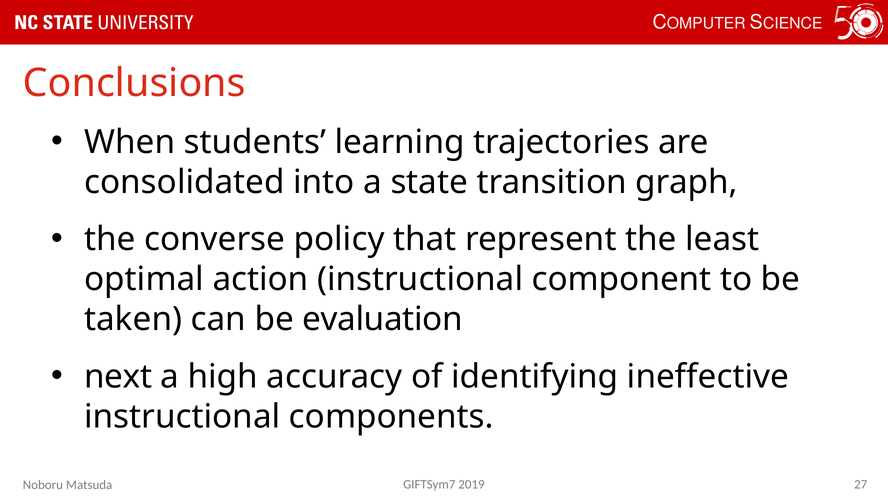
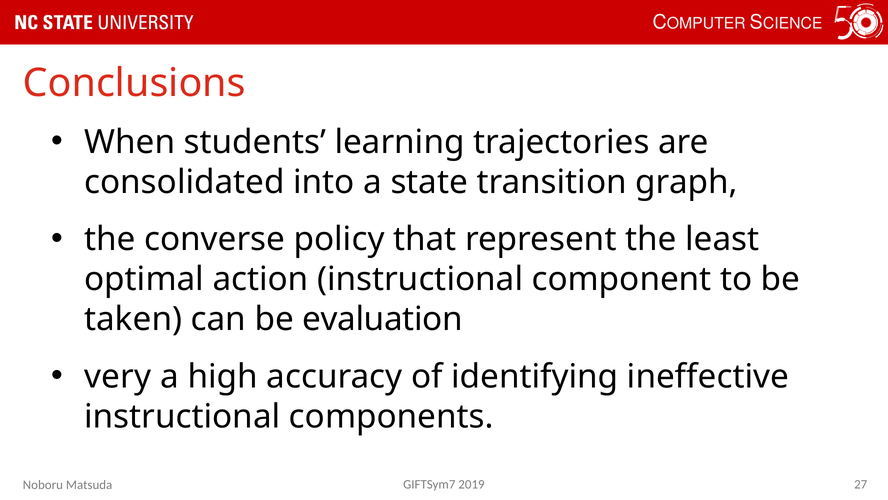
next: next -> very
